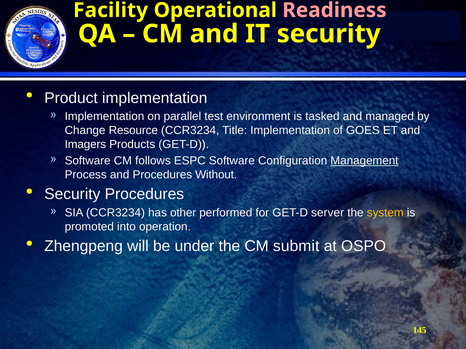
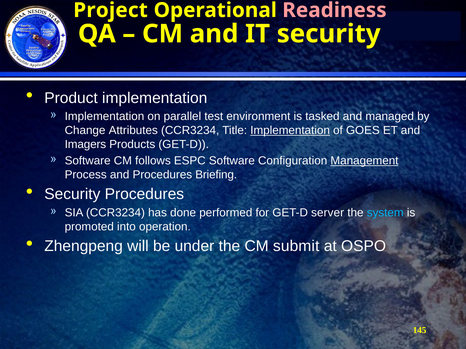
Facility: Facility -> Project
Resource: Resource -> Attributes
Implementation at (290, 131) underline: none -> present
Without: Without -> Briefing
other: other -> done
system colour: yellow -> light blue
